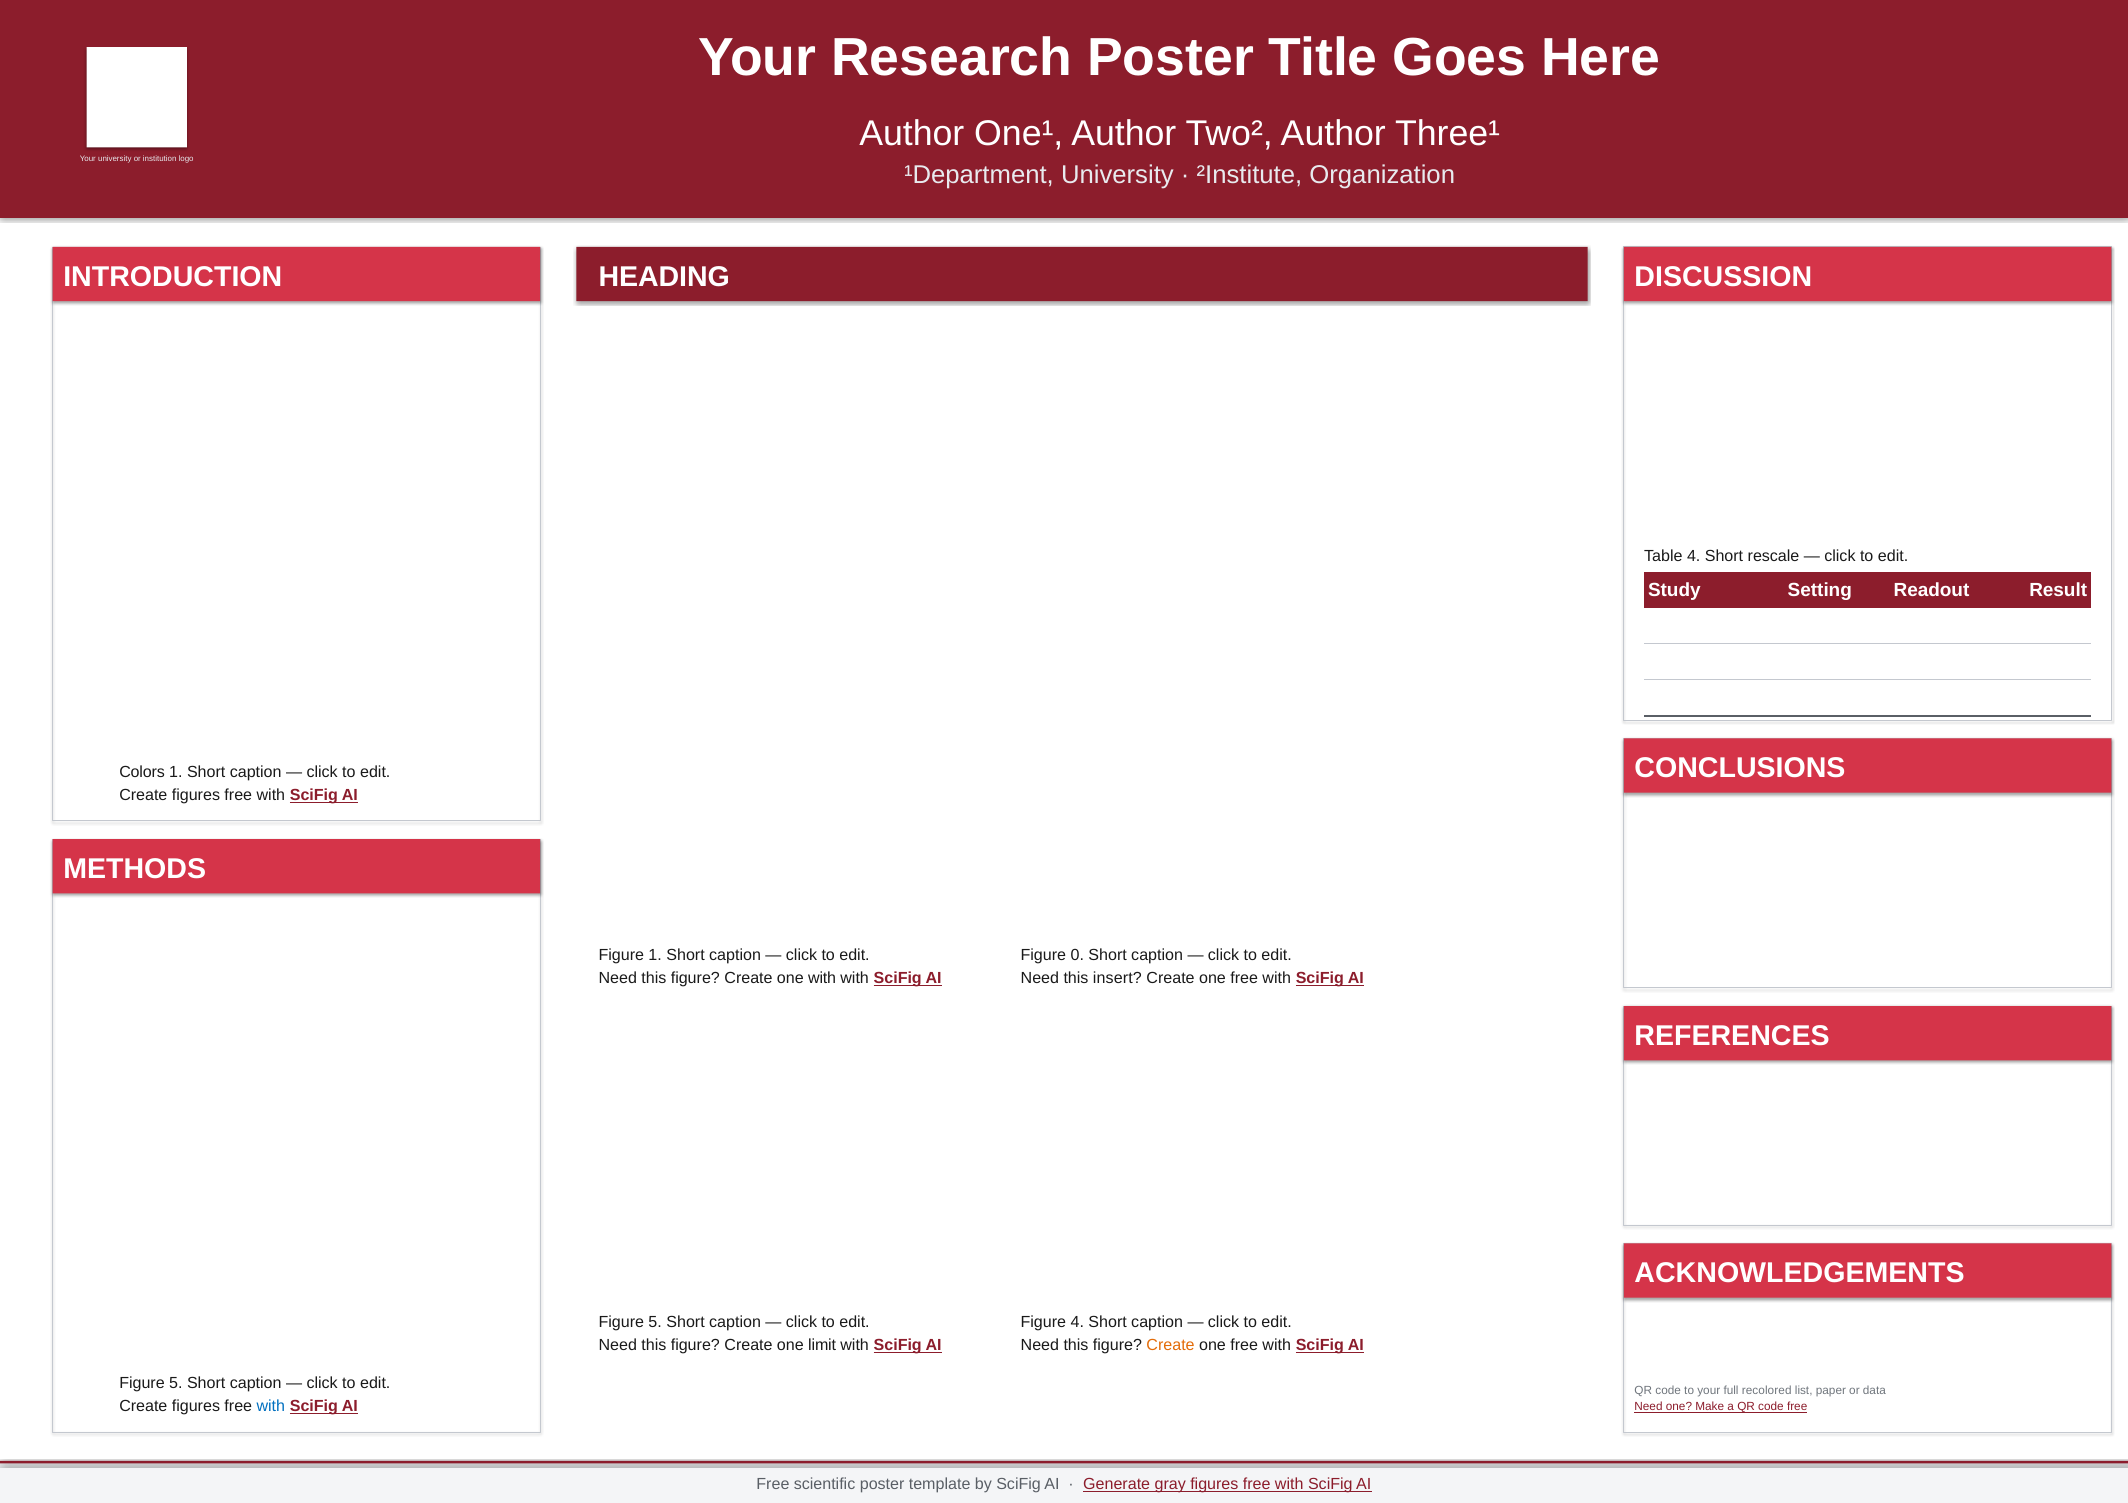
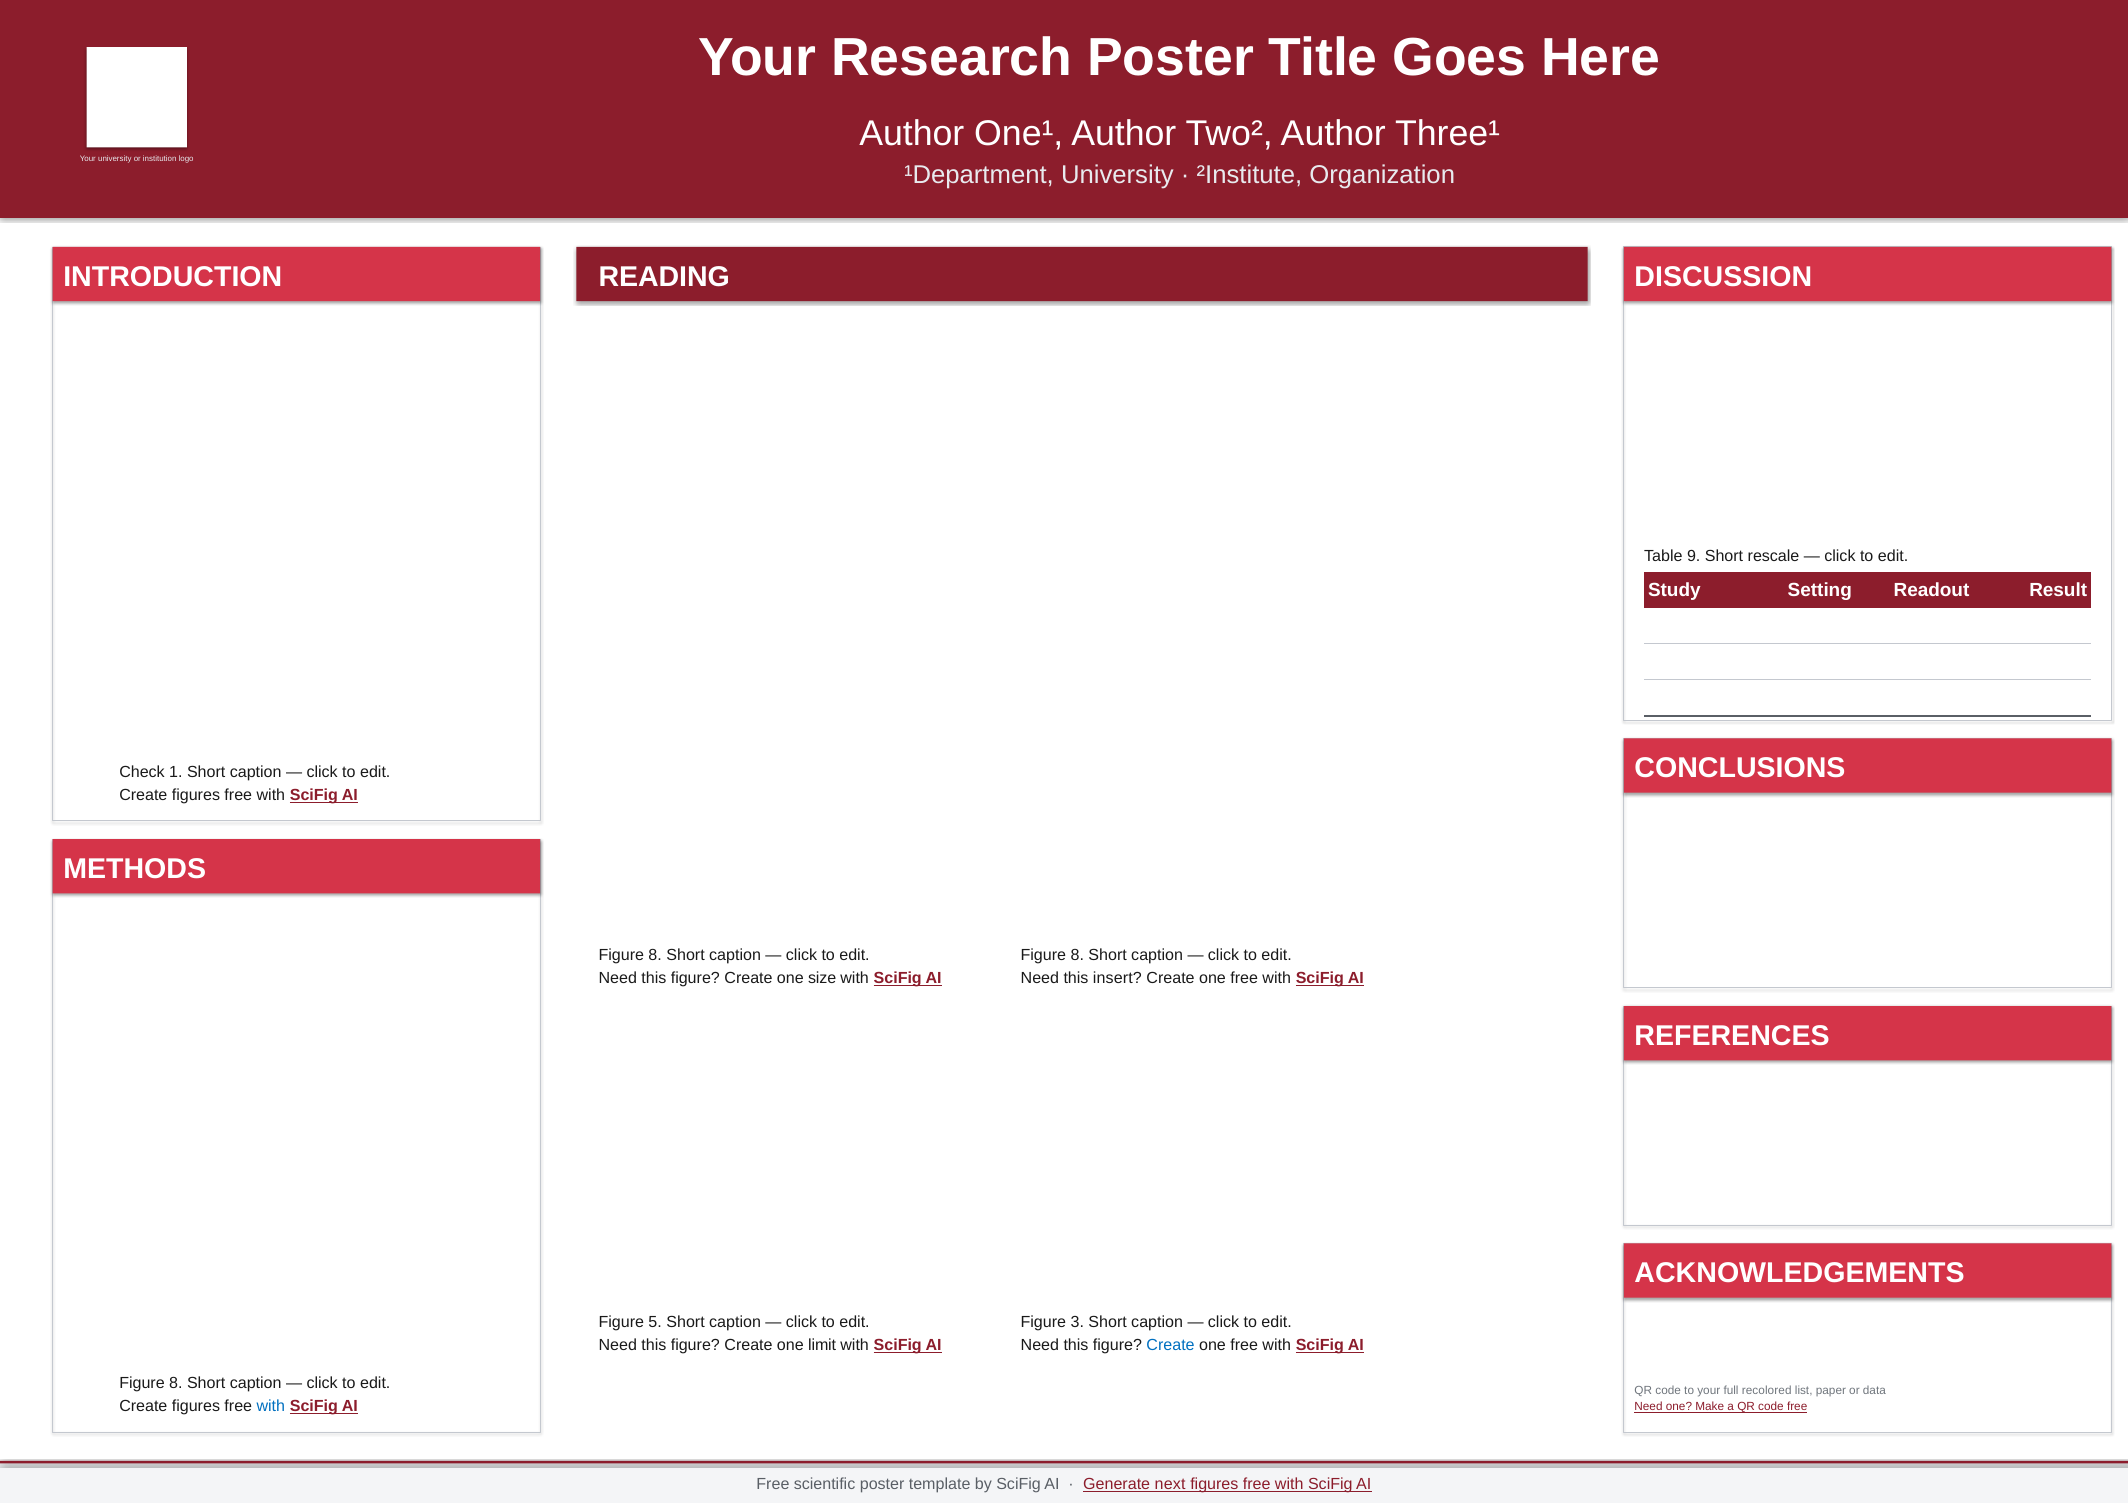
HEADING: HEADING -> READING
Table 4: 4 -> 9
Colors: Colors -> Check
1 at (655, 956): 1 -> 8
0 at (1077, 956): 0 -> 8
one with: with -> size
Figure 4: 4 -> 3
Create at (1171, 1345) colour: orange -> blue
5 at (176, 1383): 5 -> 8
gray: gray -> next
